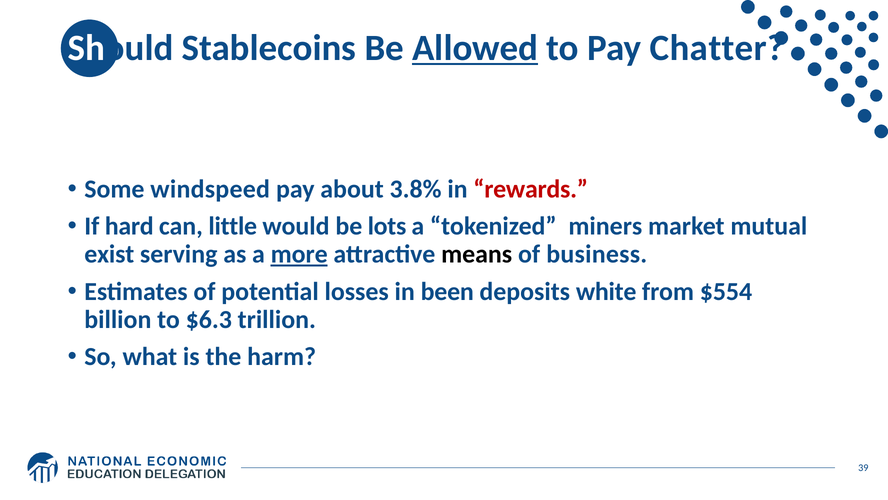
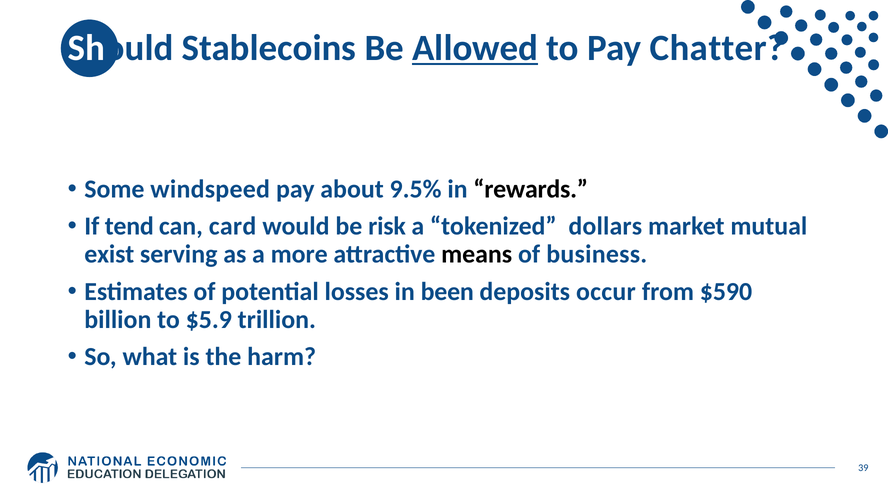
3.8%: 3.8% -> 9.5%
rewards colour: red -> black
hard: hard -> tend
little: little -> card
lots: lots -> risk
miners: miners -> dollars
more underline: present -> none
white: white -> occur
$554: $554 -> $590
$6.3: $6.3 -> $5.9
